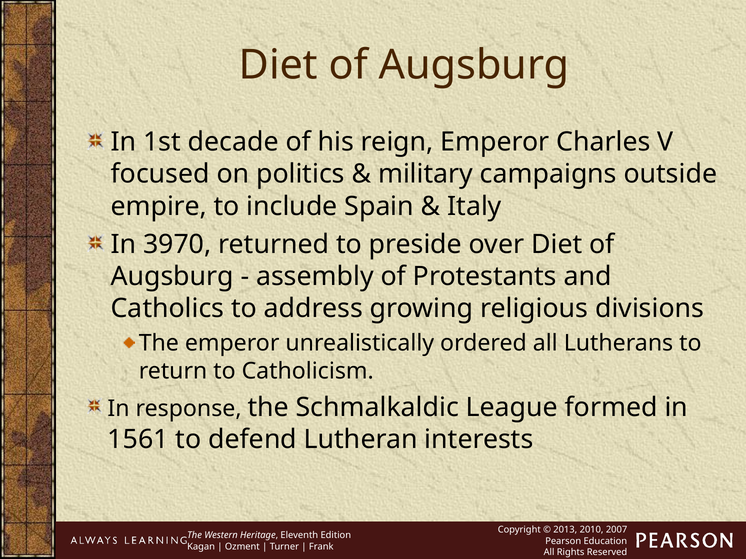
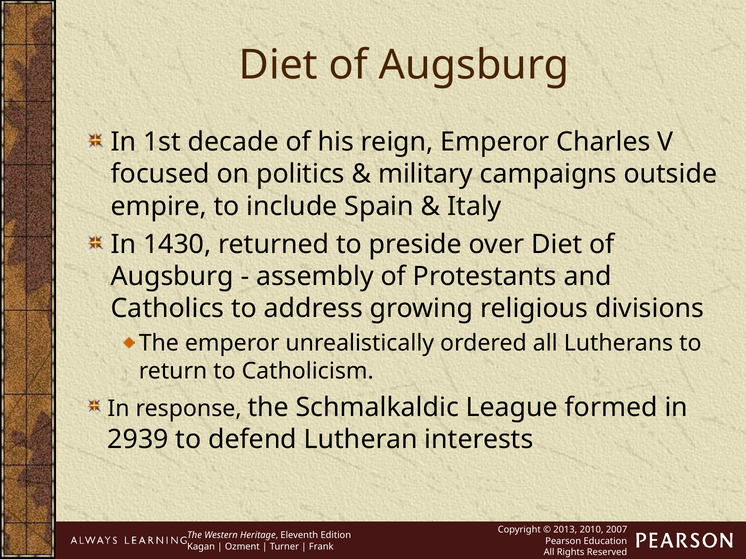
3970: 3970 -> 1430
1561: 1561 -> 2939
